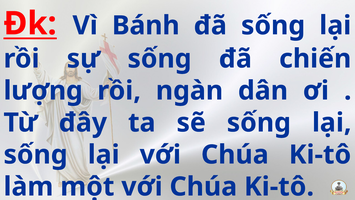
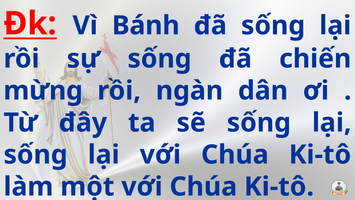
lượng: lượng -> mừng
